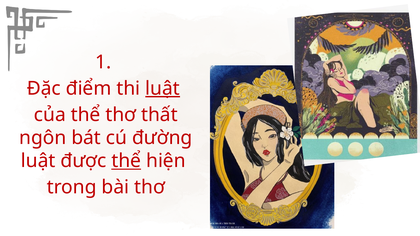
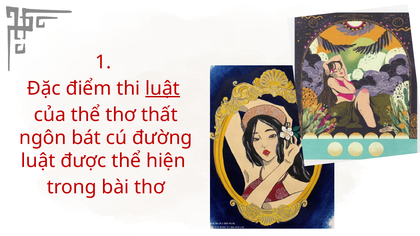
thể at (126, 161) underline: present -> none
